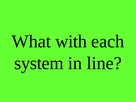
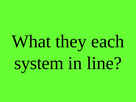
with: with -> they
